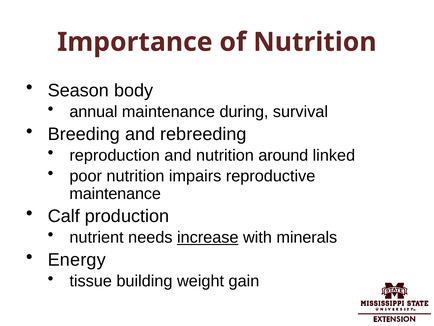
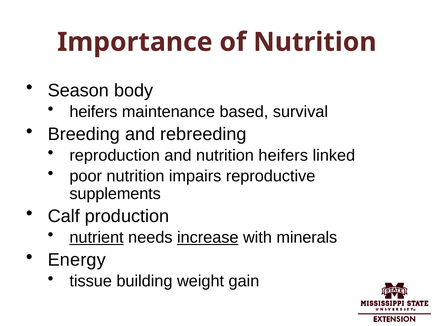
annual at (93, 112): annual -> heifers
during: during -> based
nutrition around: around -> heifers
maintenance at (115, 193): maintenance -> supplements
nutrient underline: none -> present
